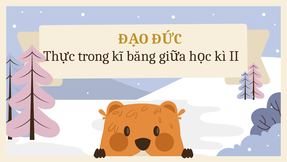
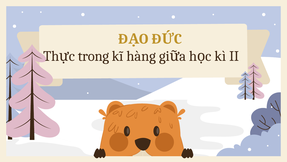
băng: băng -> hàng
